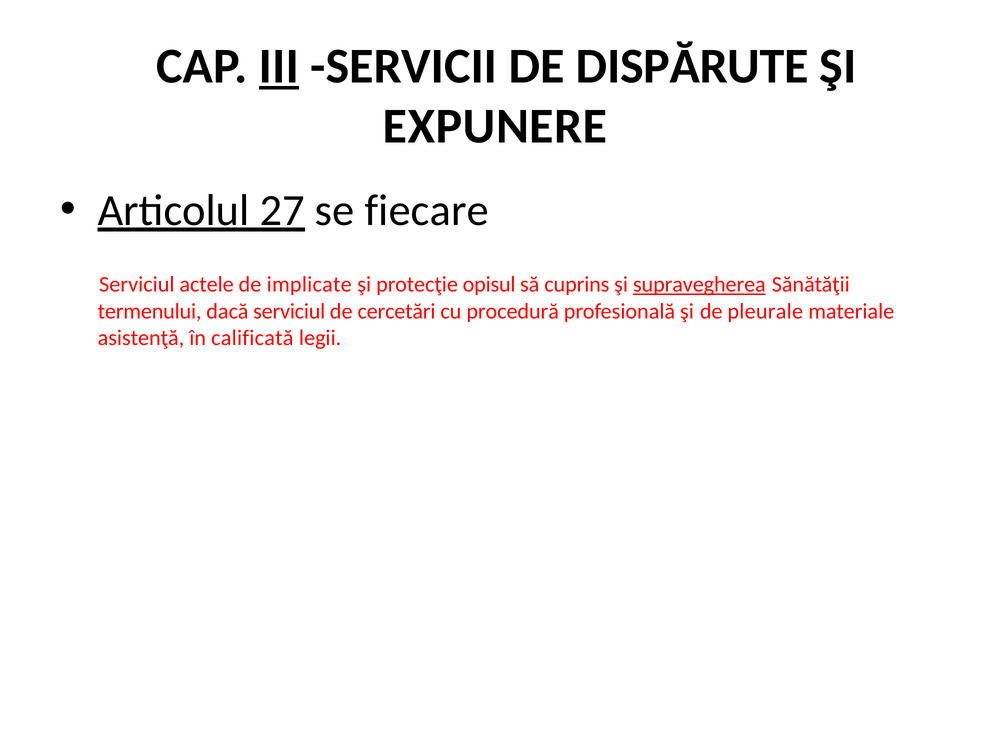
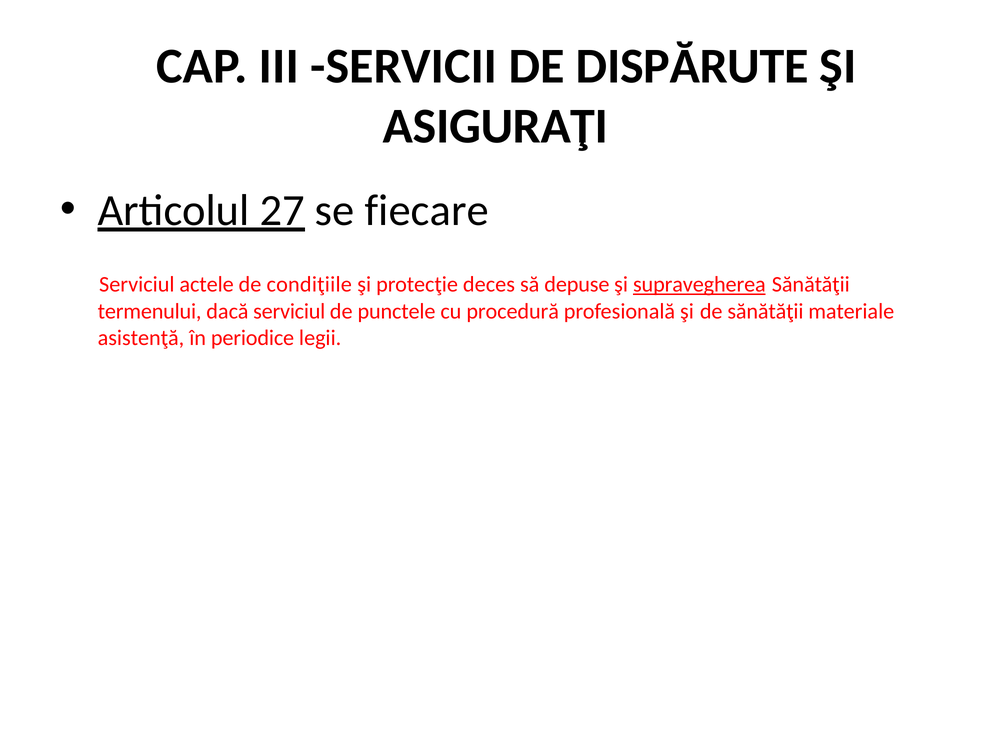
III underline: present -> none
EXPUNERE: EXPUNERE -> ASIGURAŢI
implicate: implicate -> condiţiile
opisul: opisul -> deces
cuprins: cuprins -> depuse
cercetări: cercetări -> punctele
de pleurale: pleurale -> sănătăţii
calificată: calificată -> periodice
